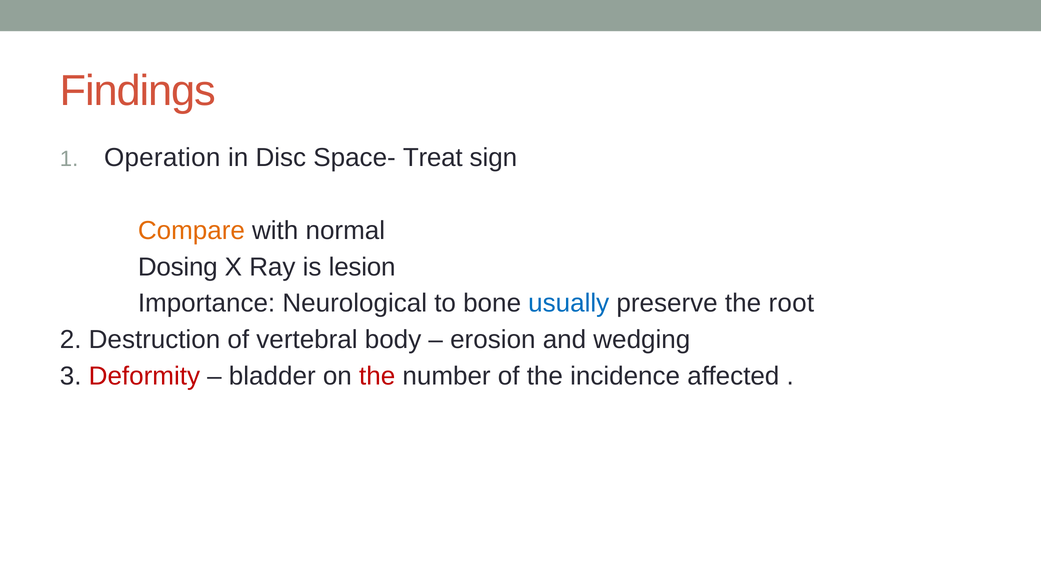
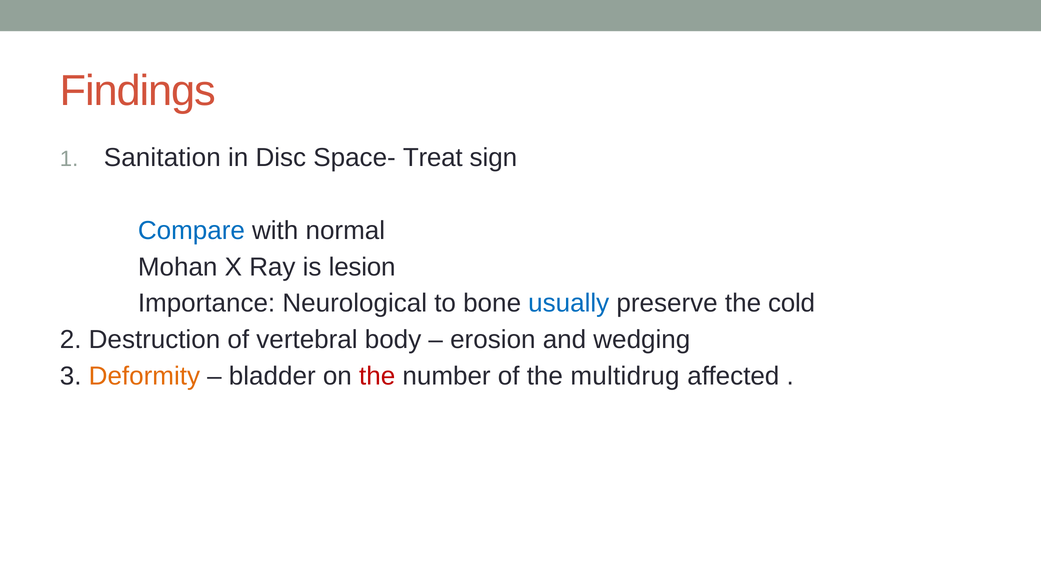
Operation: Operation -> Sanitation
Compare colour: orange -> blue
Dosing: Dosing -> Mohan
root: root -> cold
Deformity colour: red -> orange
incidence: incidence -> multidrug
